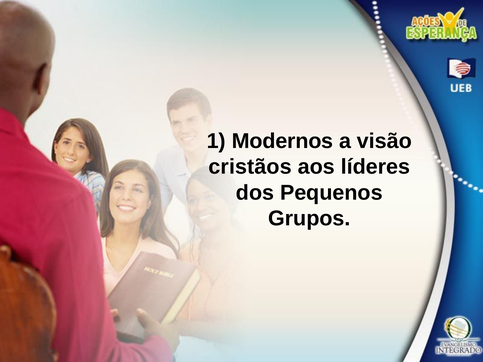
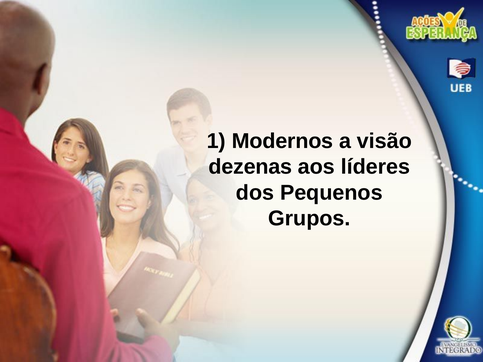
cristãos: cristãos -> dezenas
